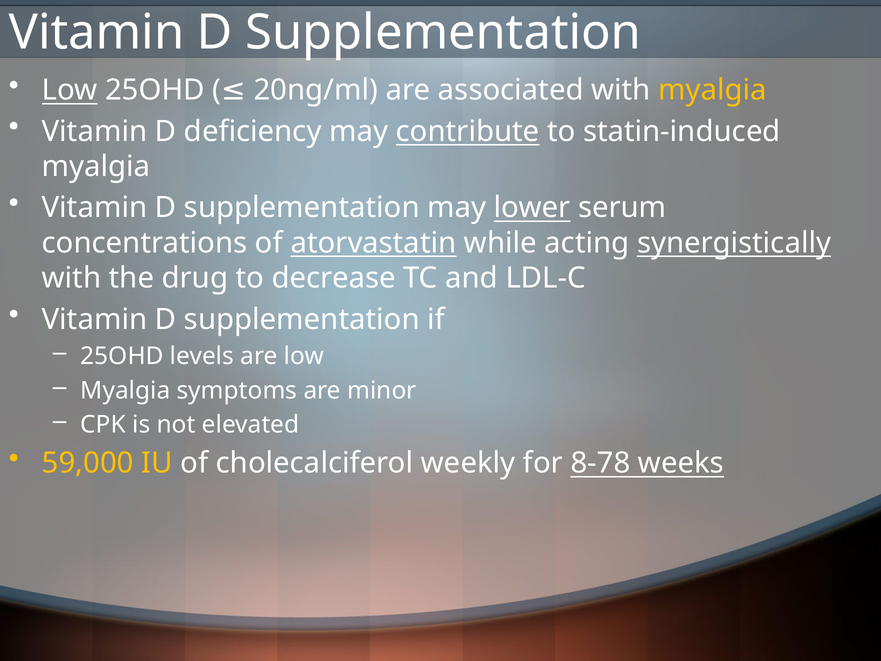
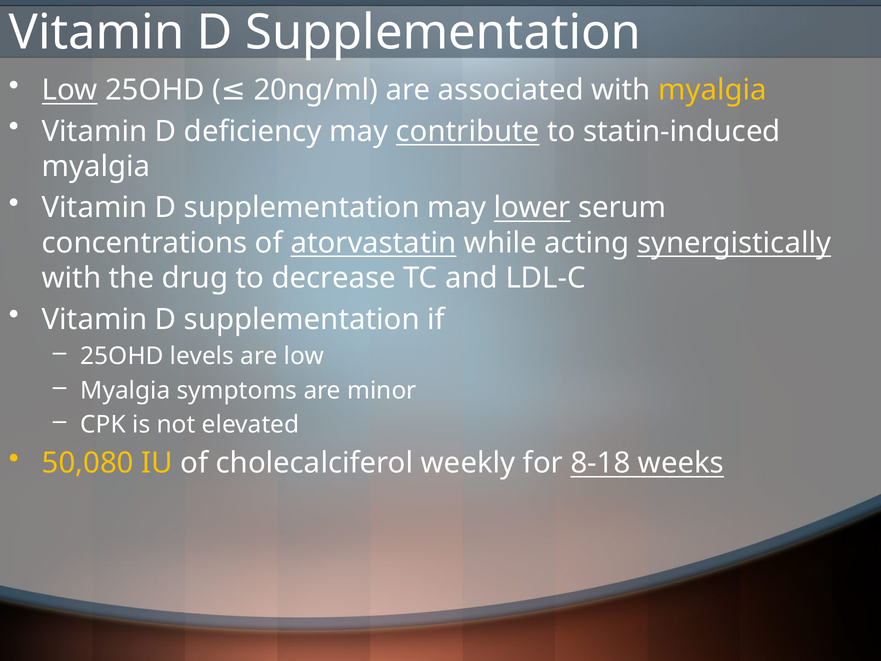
59,000: 59,000 -> 50,080
8-78: 8-78 -> 8-18
